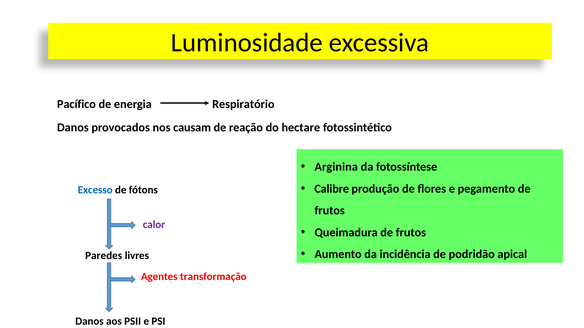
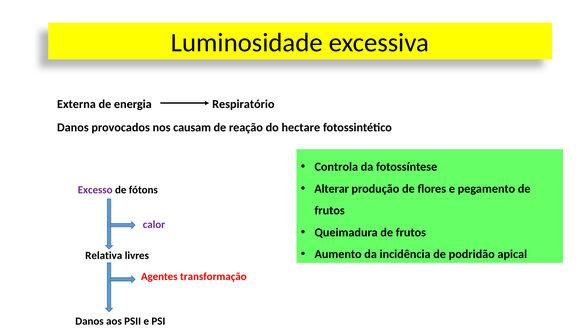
Pacífico: Pacífico -> Externa
Arginina: Arginina -> Controla
Calibre: Calibre -> Alterar
Excesso colour: blue -> purple
Paredes: Paredes -> Relativa
